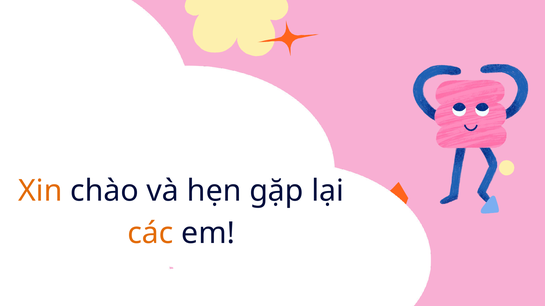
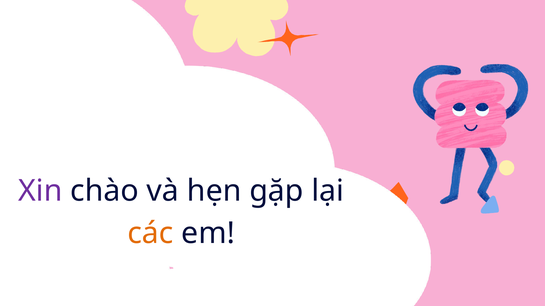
Xin colour: orange -> purple
